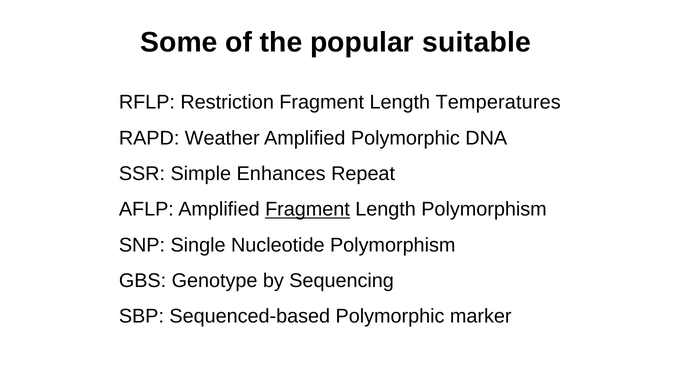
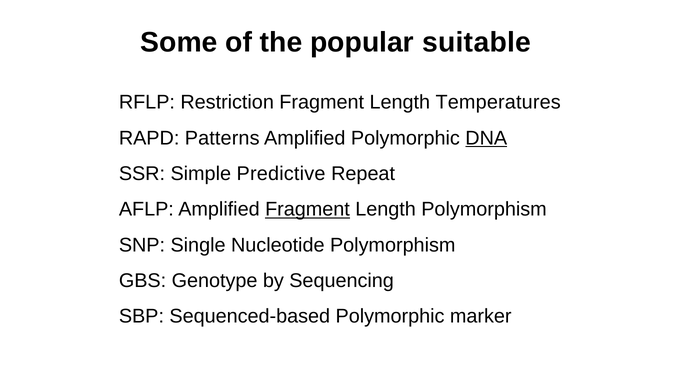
Weather: Weather -> Patterns
DNA underline: none -> present
Enhances: Enhances -> Predictive
